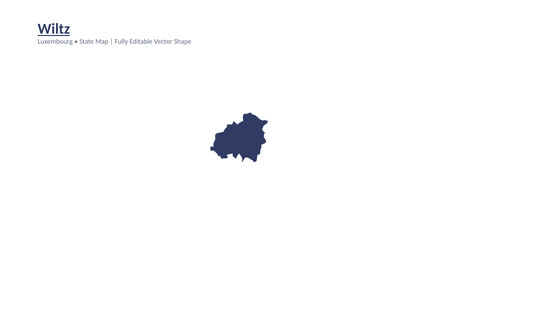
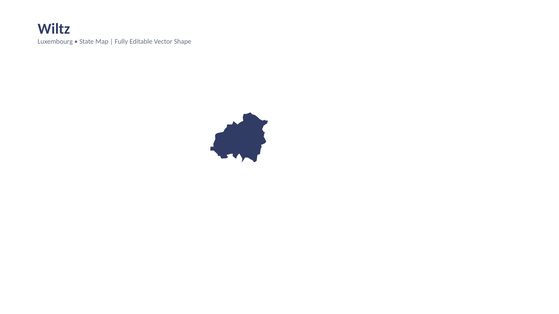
Wiltz underline: present -> none
